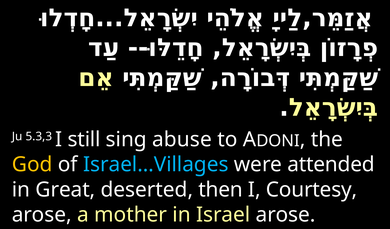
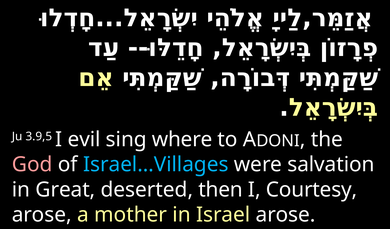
5.3,3: 5.3,3 -> 3.9,5
still: still -> evil
abuse: abuse -> where
God colour: yellow -> pink
attended: attended -> salvation
